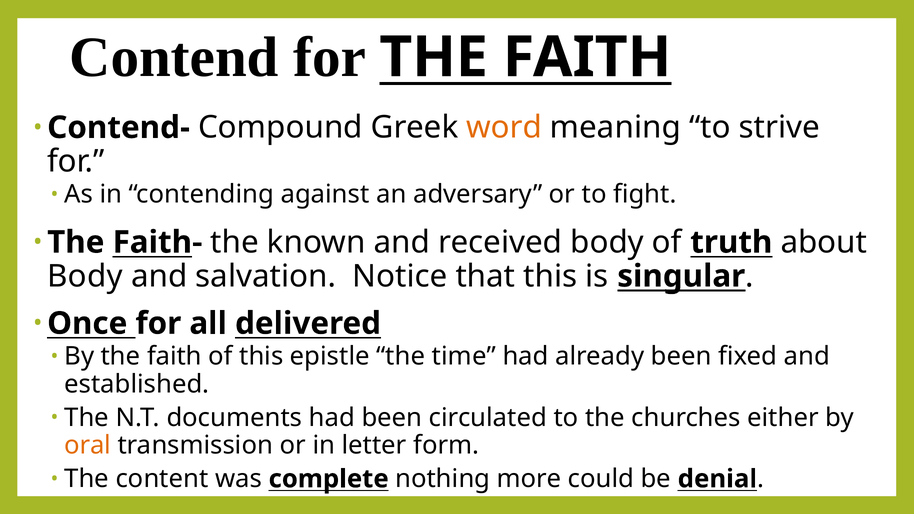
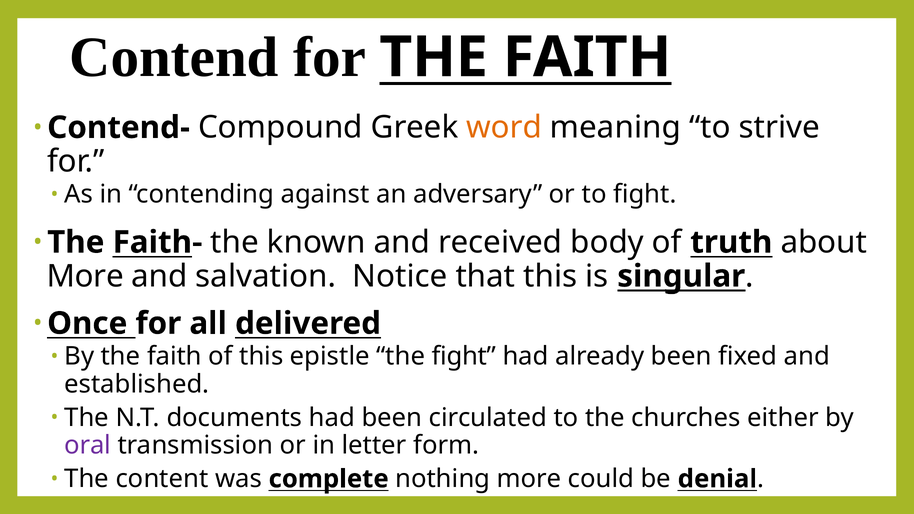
Body at (85, 276): Body -> More
the time: time -> fight
oral colour: orange -> purple
